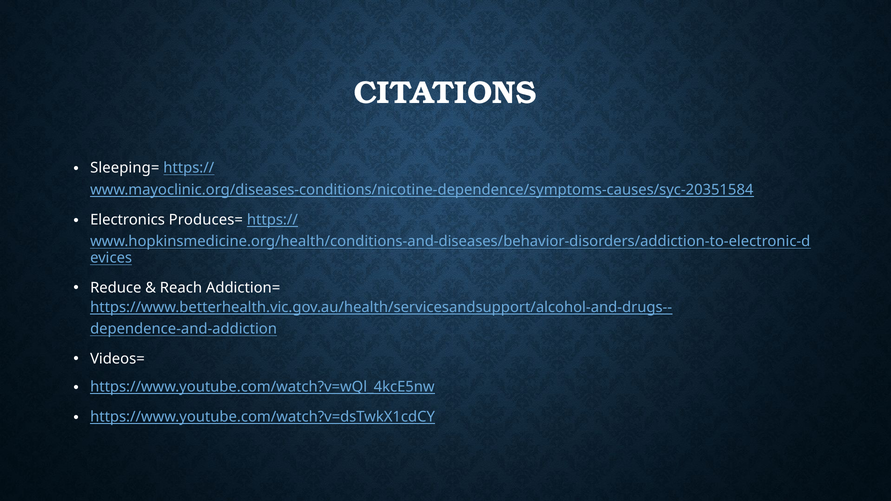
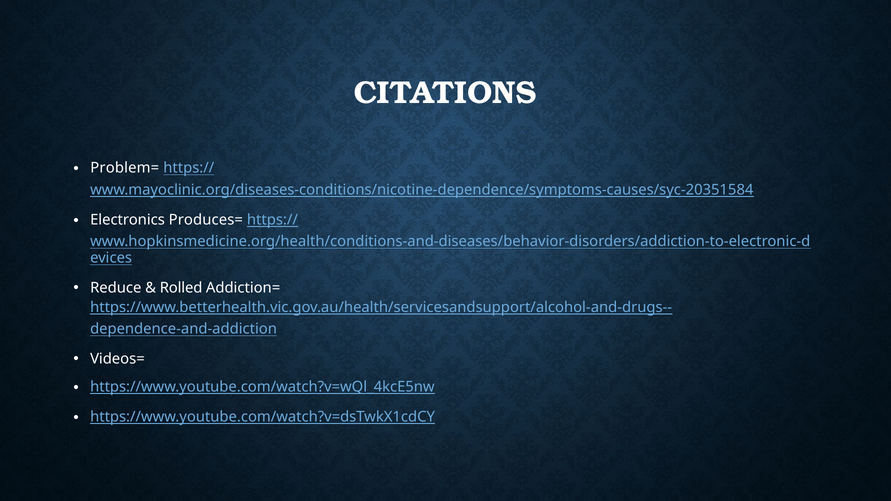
Sleeping=: Sleeping= -> Problem=
Reach: Reach -> Rolled
